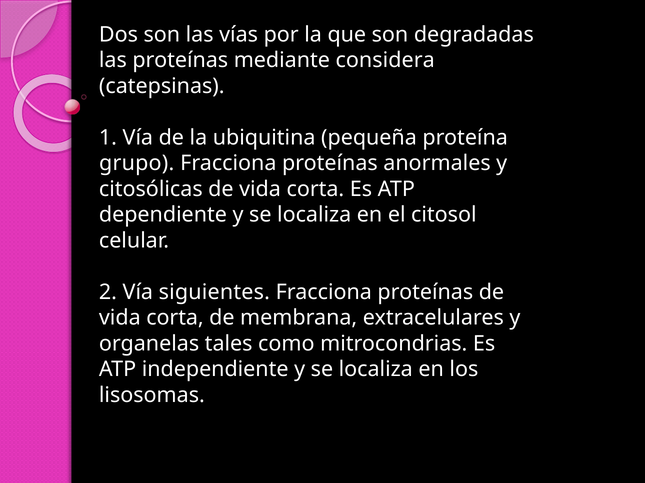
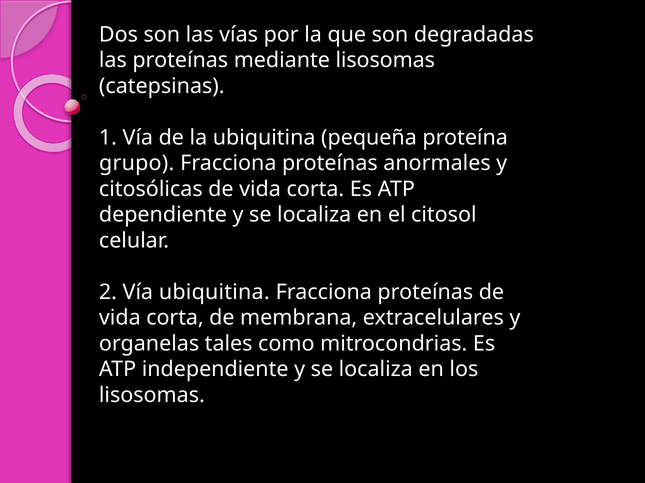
mediante considera: considera -> lisosomas
Vía siguientes: siguientes -> ubiquitina
